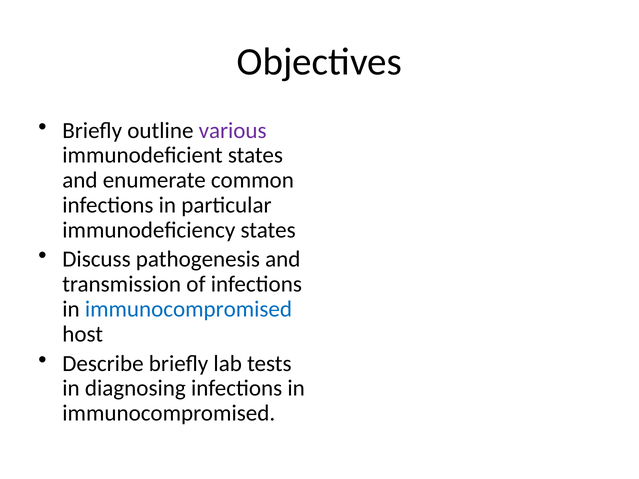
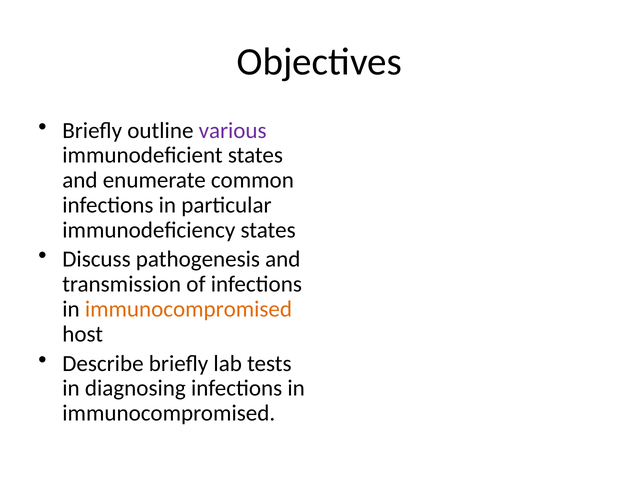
immunocompromised at (188, 309) colour: blue -> orange
